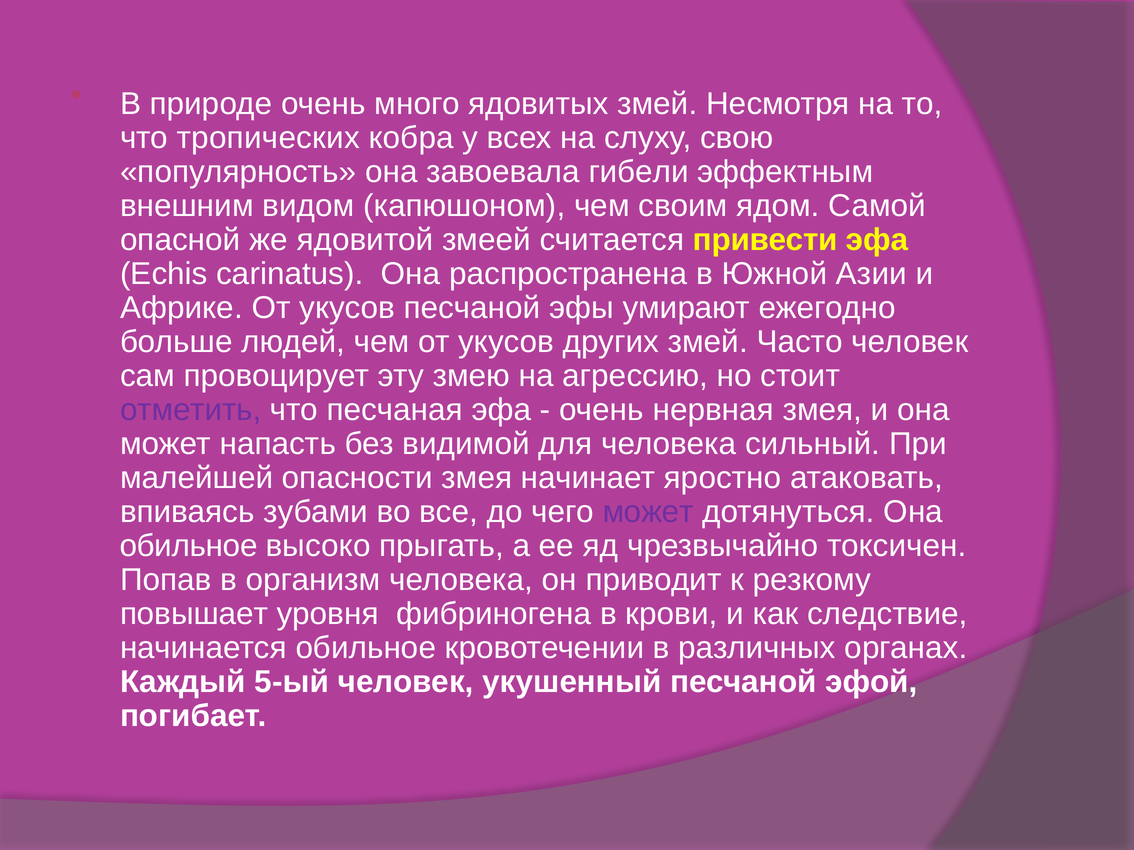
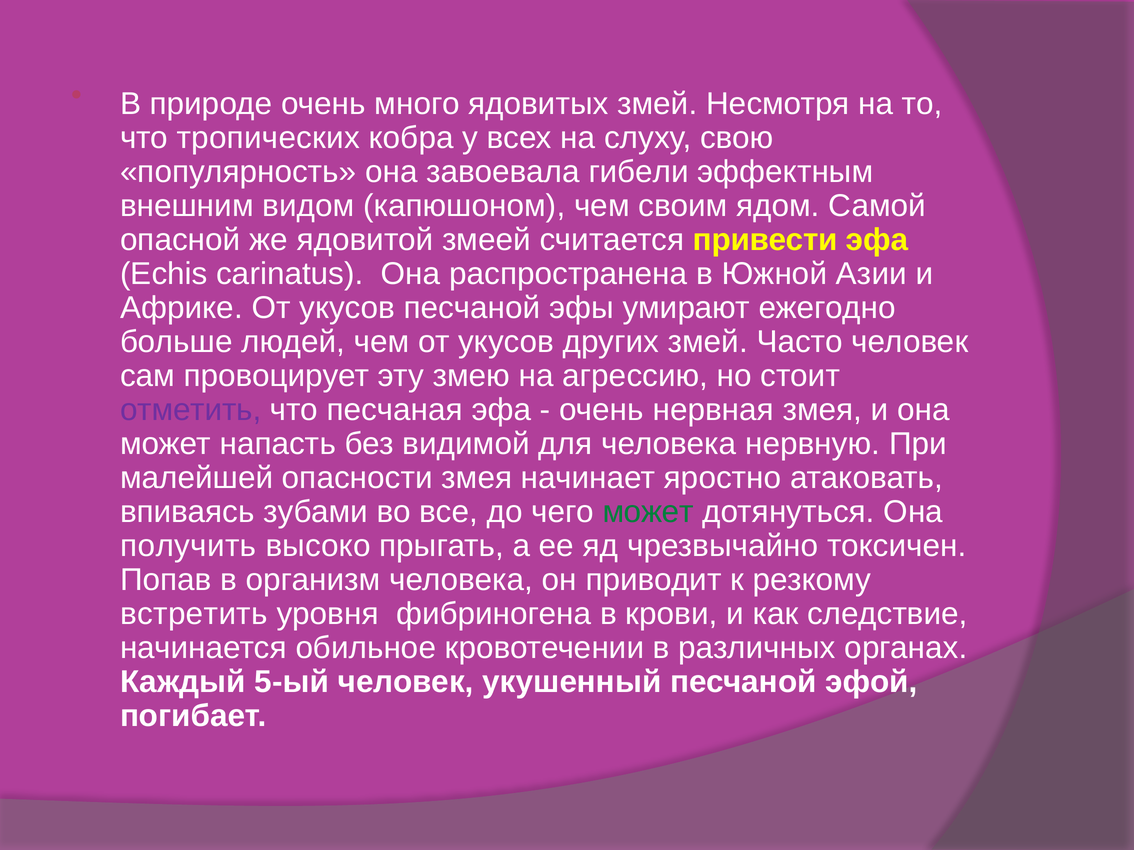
сильный: сильный -> нервную
может at (648, 512) colour: purple -> green
обильное at (189, 546): обильное -> получить
повышает: повышает -> встретить
